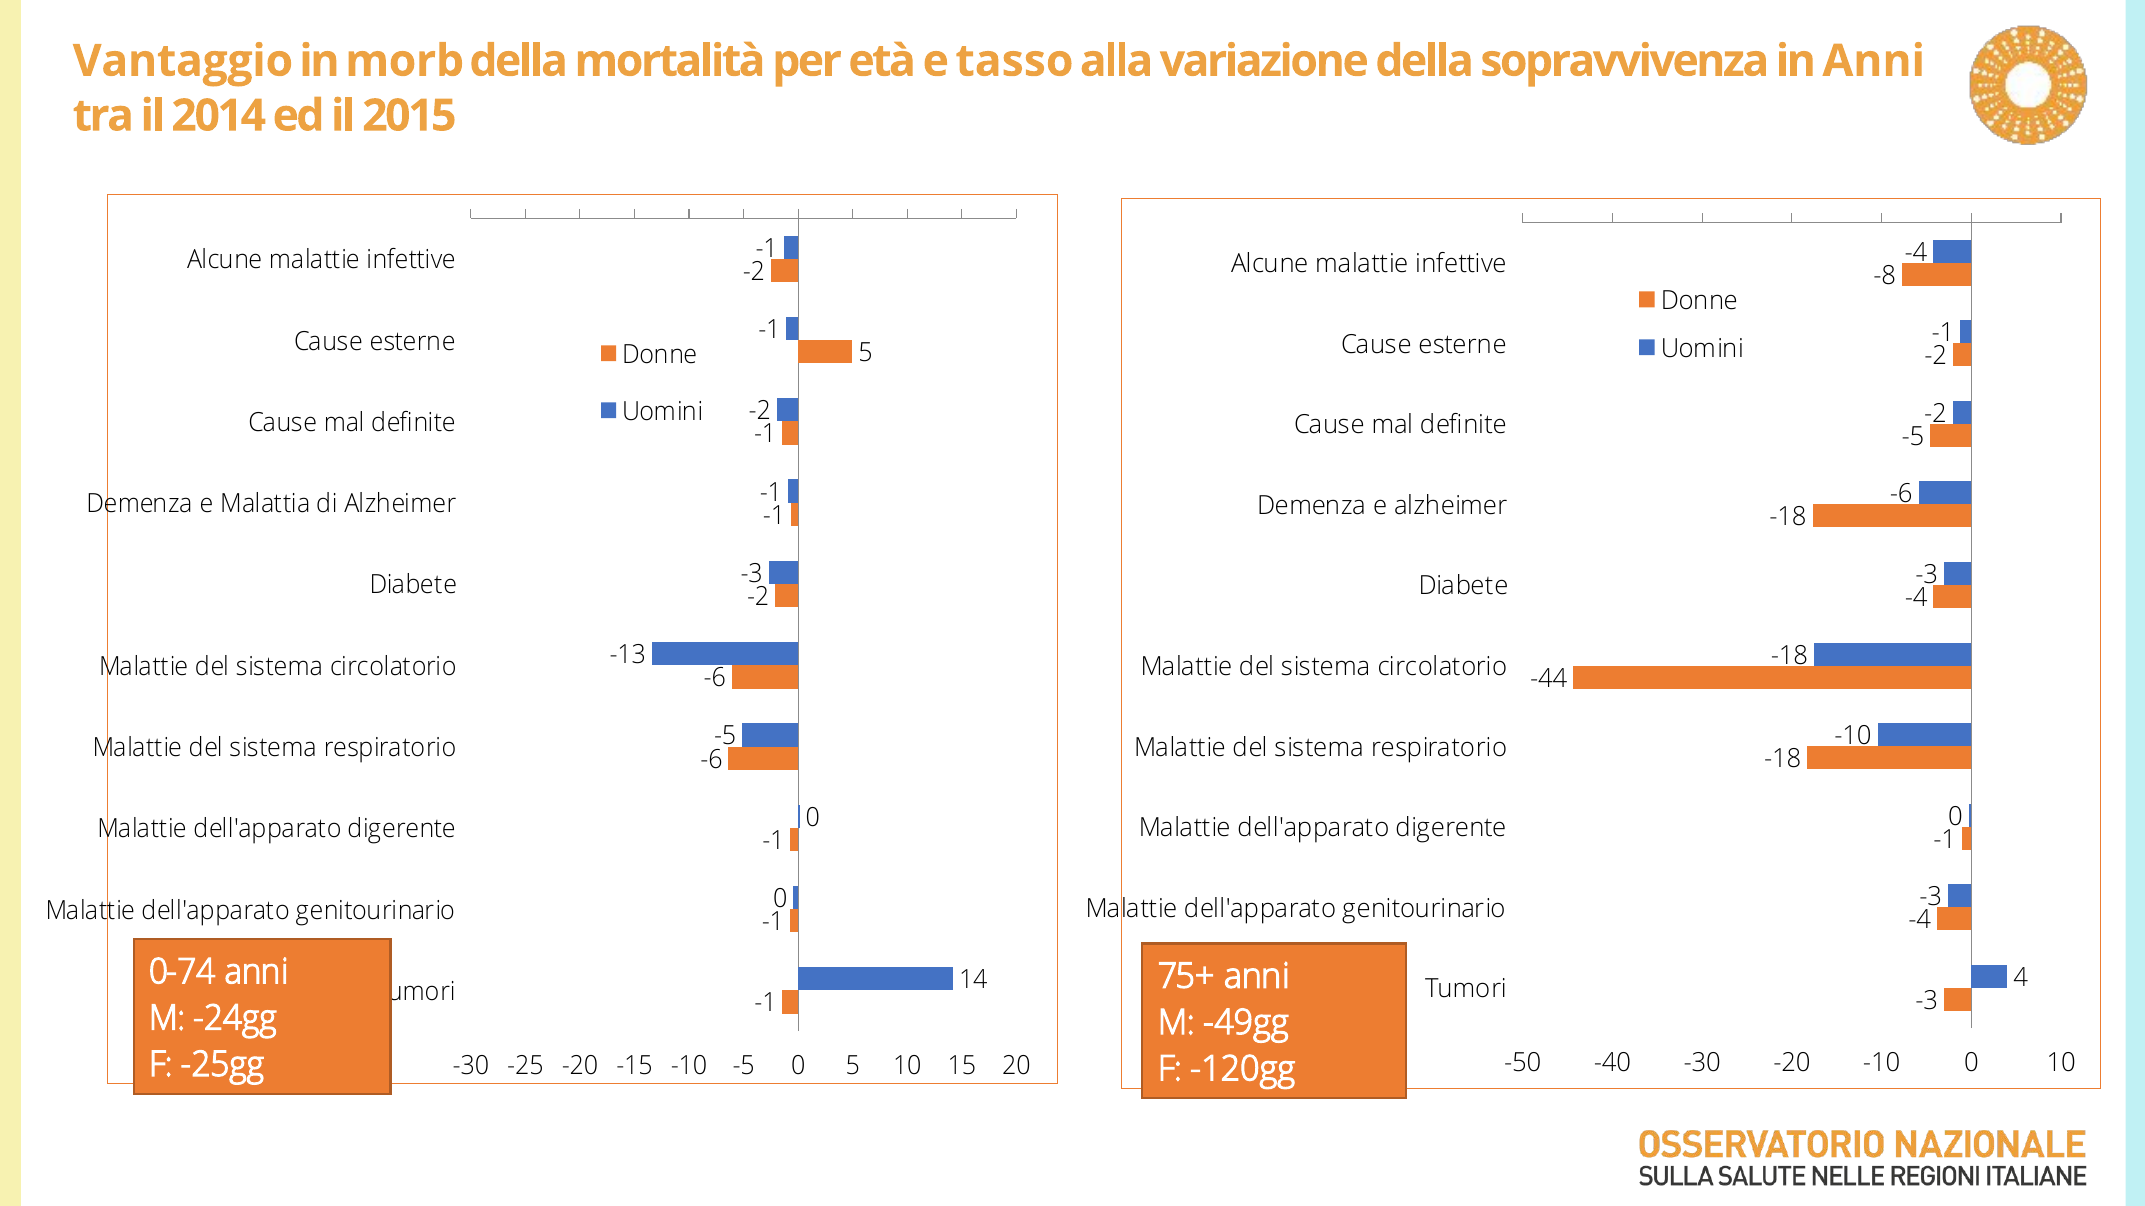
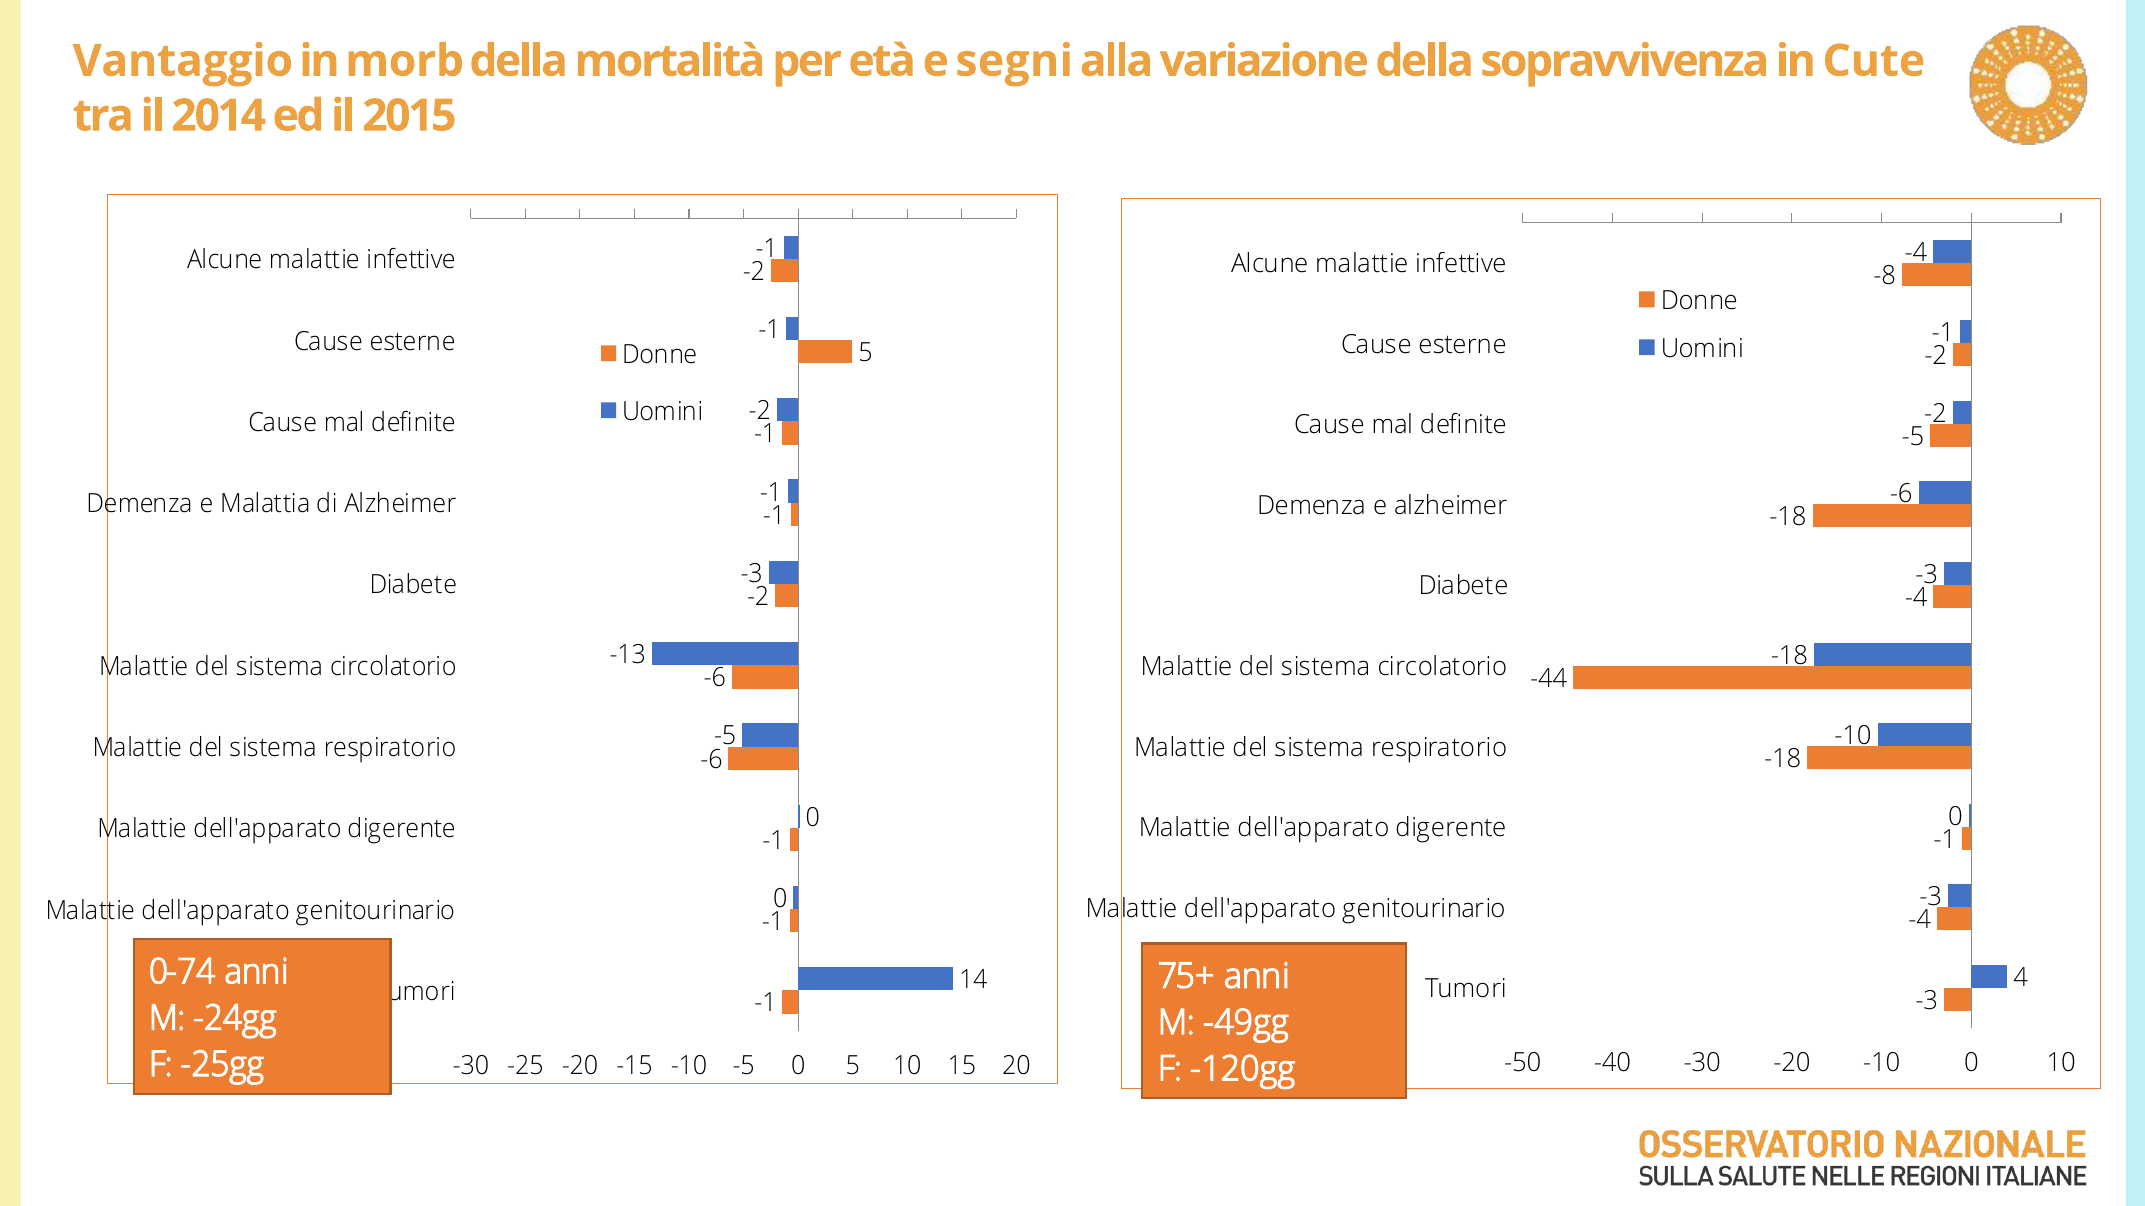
tasso: tasso -> segni
in Anni: Anni -> Cute
